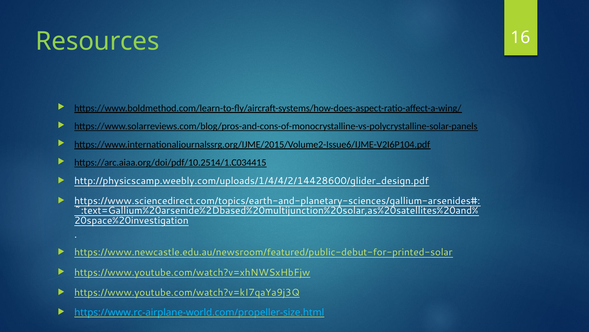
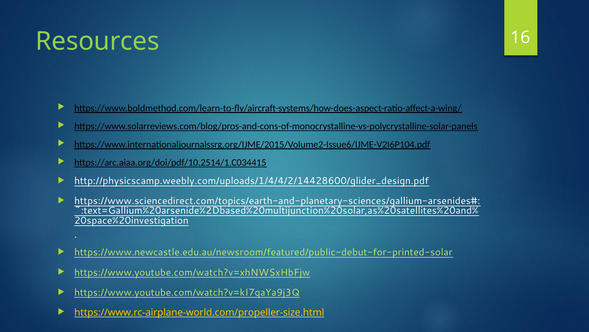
https://www.rc-airplane-world.com/propeller-size.html colour: light blue -> yellow
